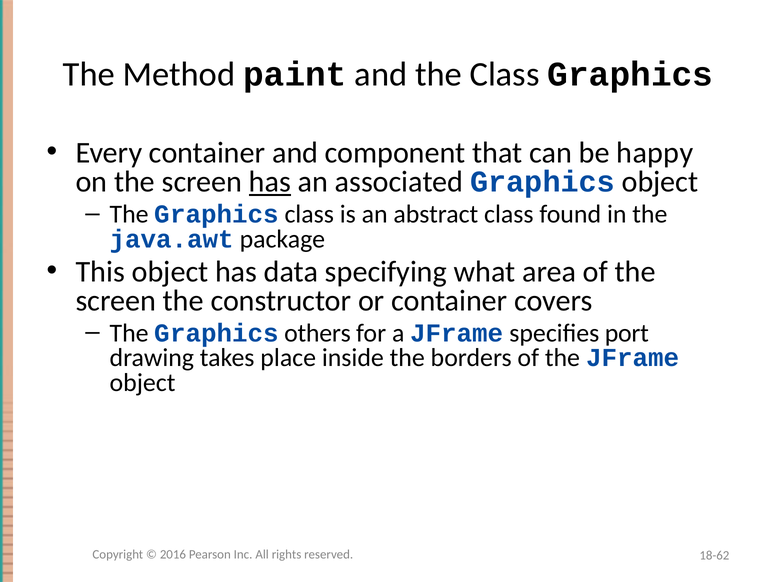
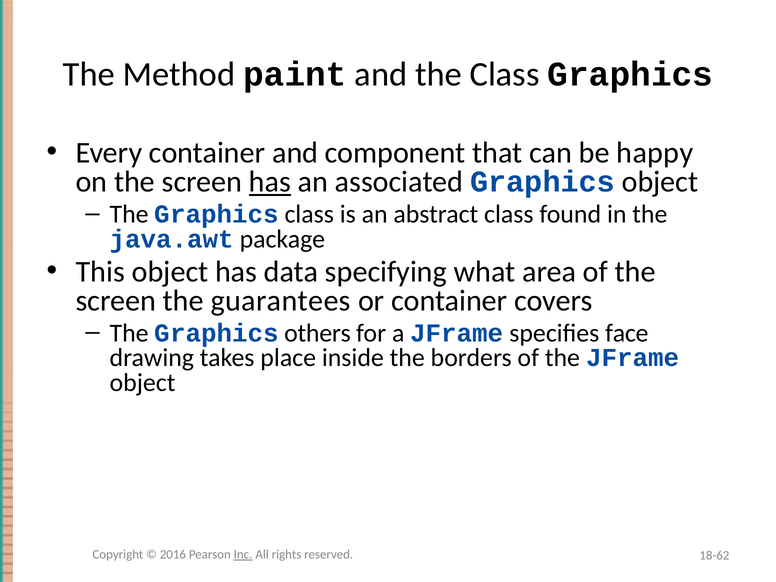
constructor: constructor -> guarantees
port: port -> face
Inc underline: none -> present
